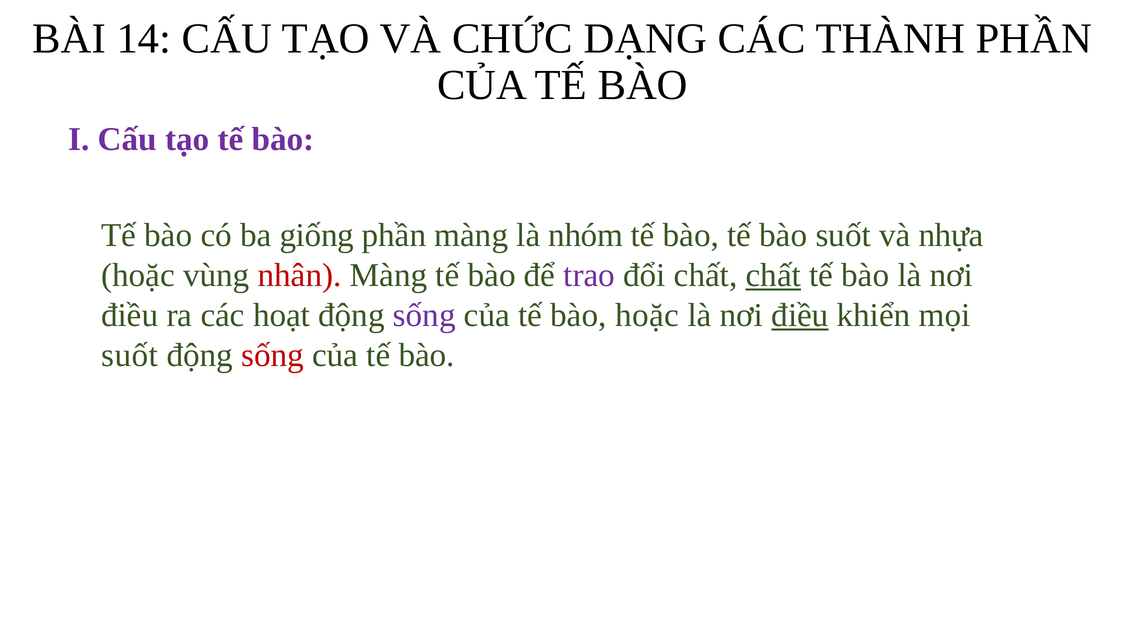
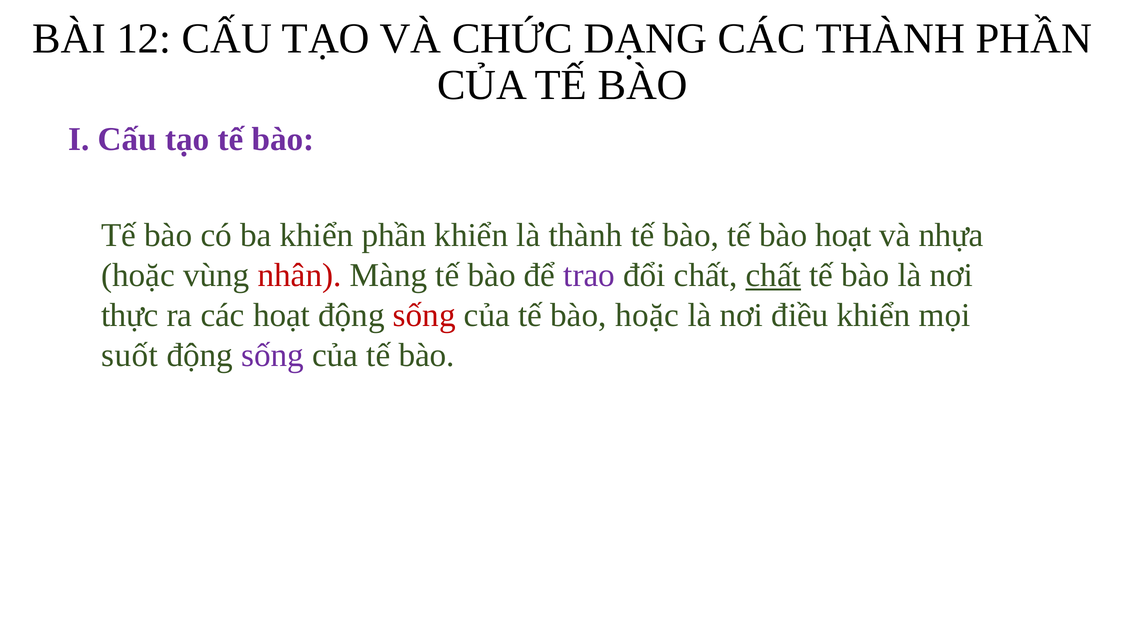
14: 14 -> 12
ba giống: giống -> khiển
phần màng: màng -> khiển
là nhóm: nhóm -> thành
bào suốt: suốt -> hoạt
điều at (130, 315): điều -> thực
sống at (424, 315) colour: purple -> red
điều at (800, 315) underline: present -> none
sống at (272, 355) colour: red -> purple
